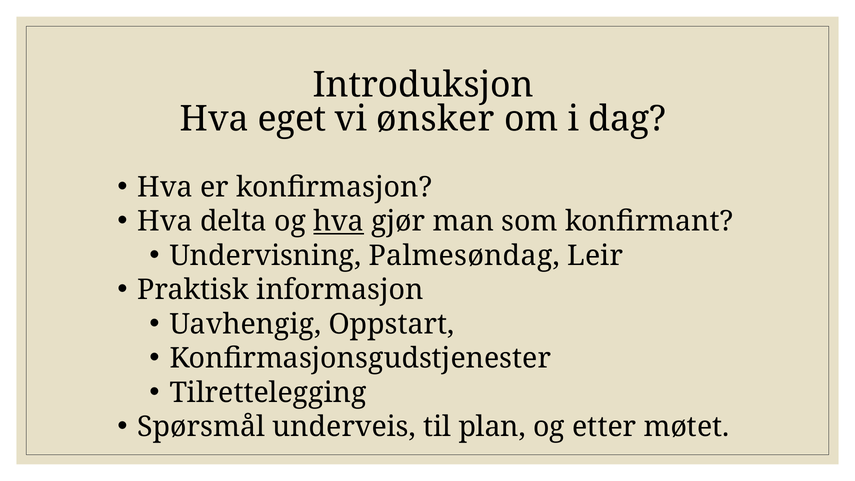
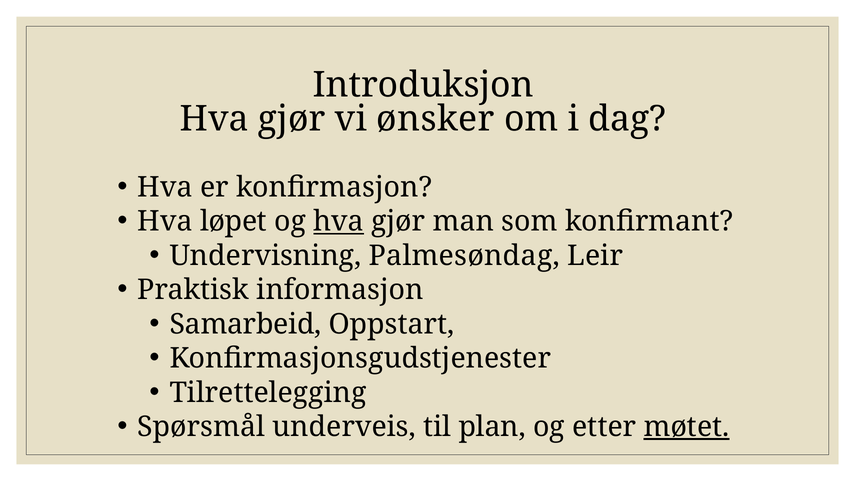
eget at (292, 119): eget -> gjør
delta: delta -> løpet
Uavhengig: Uavhengig -> Samarbeid
møtet underline: none -> present
